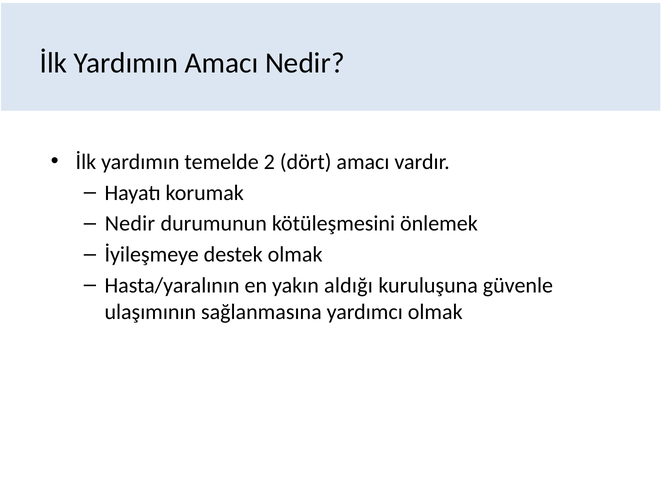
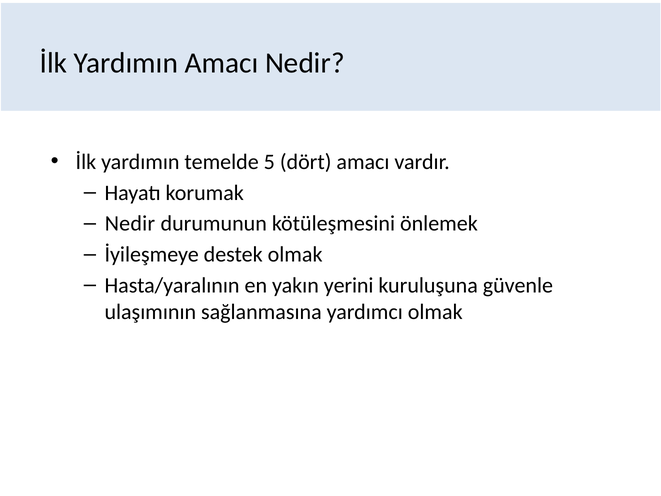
2: 2 -> 5
aldığı: aldığı -> yerini
